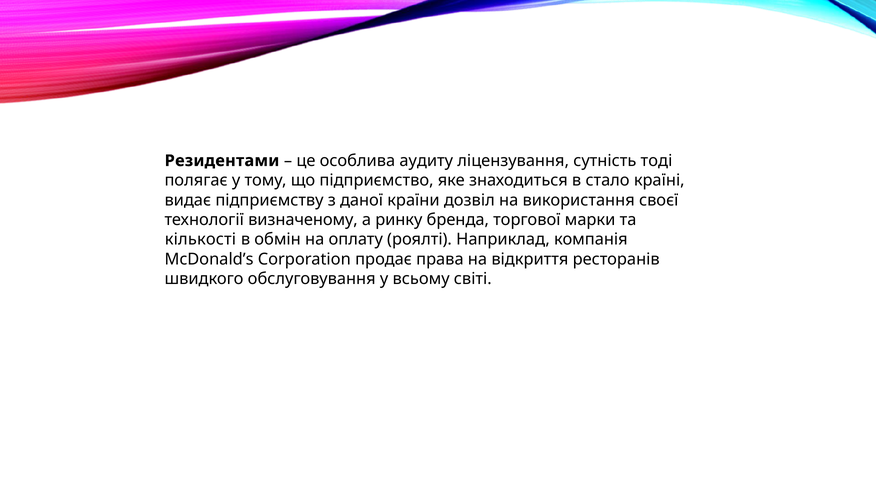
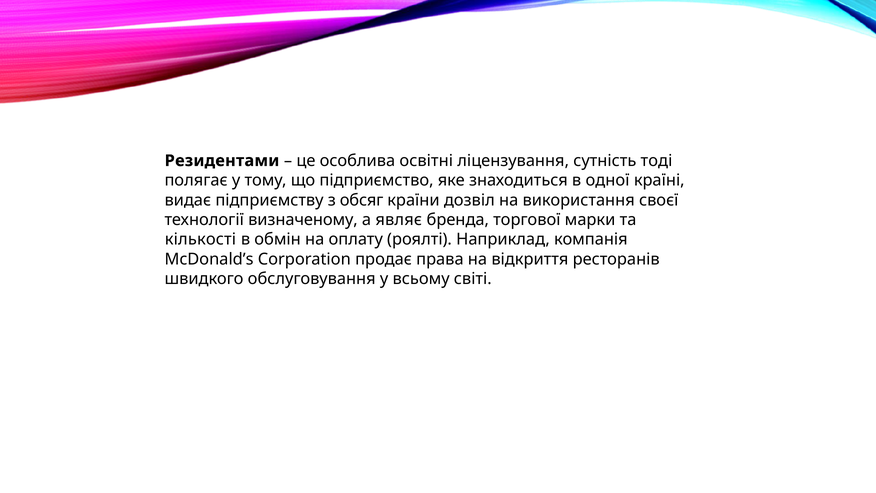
аудиту: аудиту -> освітні
стало: стало -> одної
даної: даної -> обсяг
ринку: ринку -> являє
